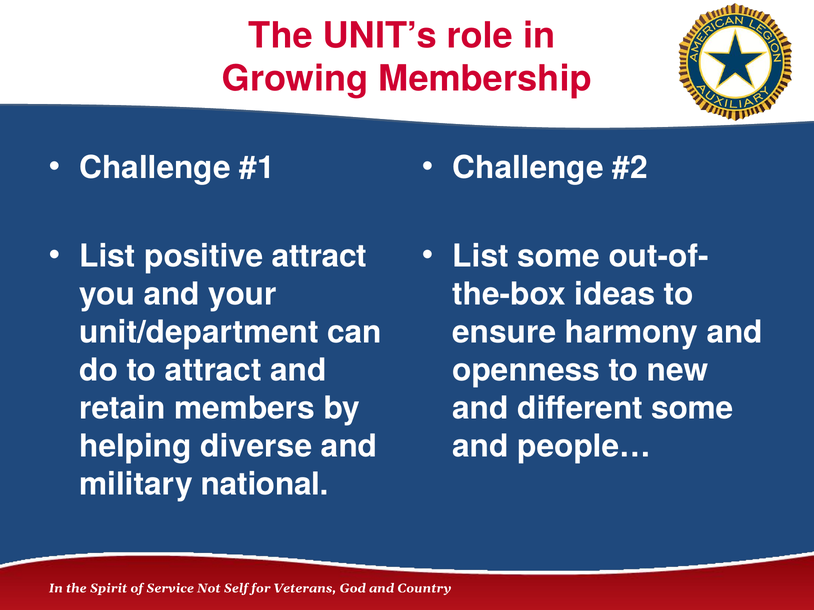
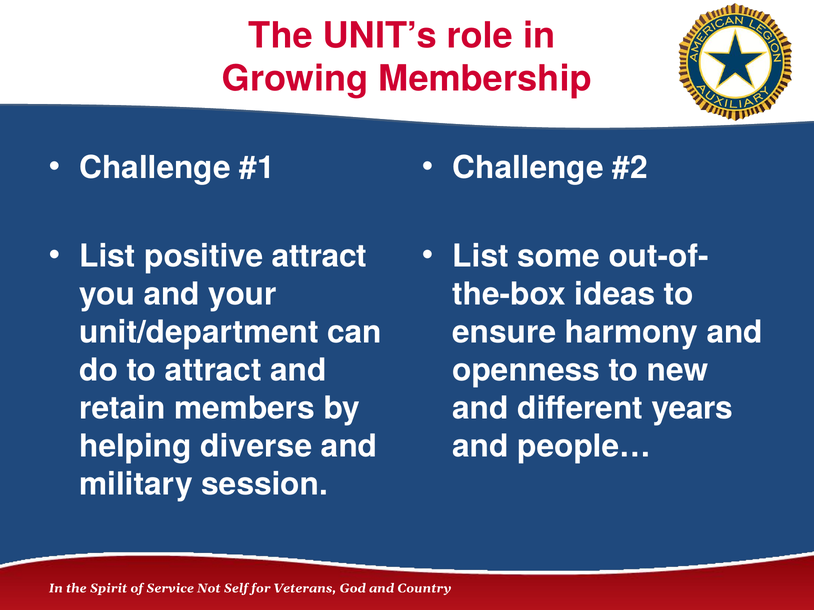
different some: some -> years
national: national -> session
